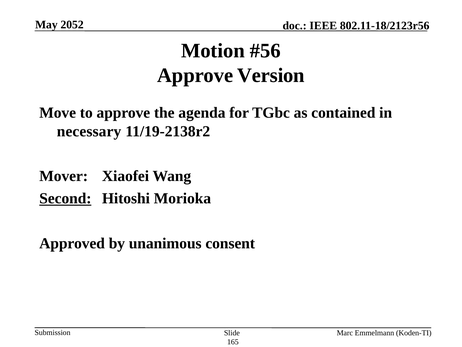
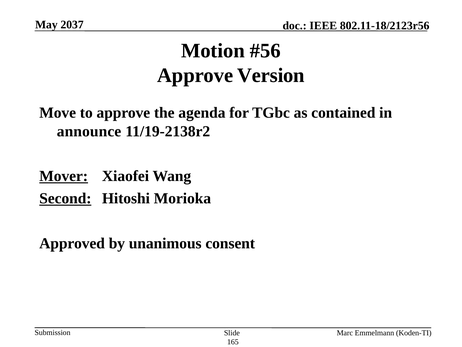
2052: 2052 -> 2037
necessary: necessary -> announce
Mover underline: none -> present
